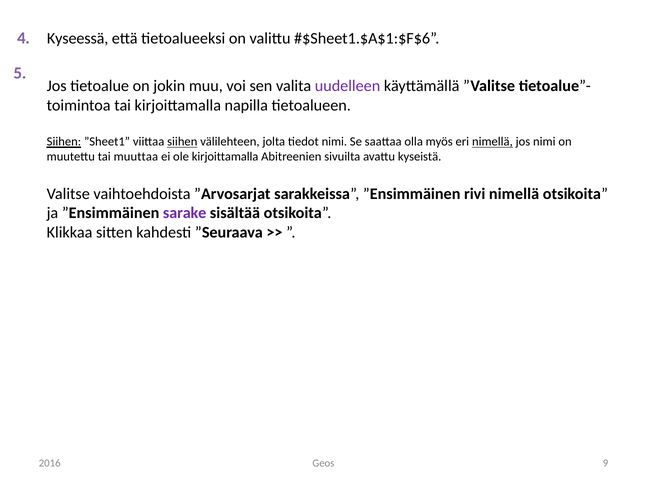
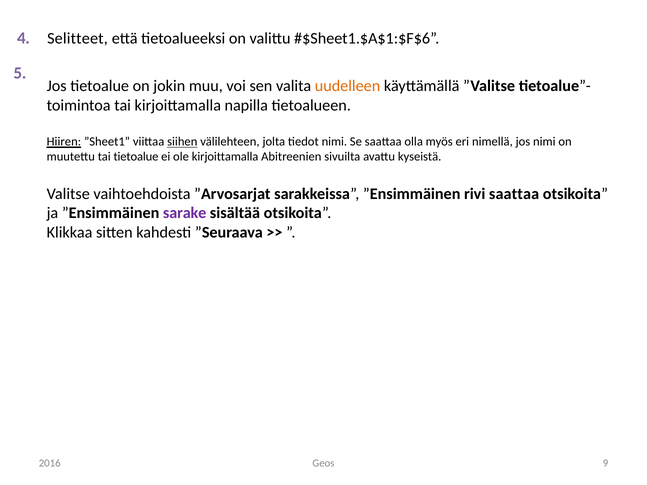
Kyseessä: Kyseessä -> Selitteet
uudelleen colour: purple -> orange
Siihen at (64, 142): Siihen -> Hiiren
nimellä at (492, 142) underline: present -> none
tai muuttaa: muuttaa -> tietoalue
rivi nimellä: nimellä -> saattaa
